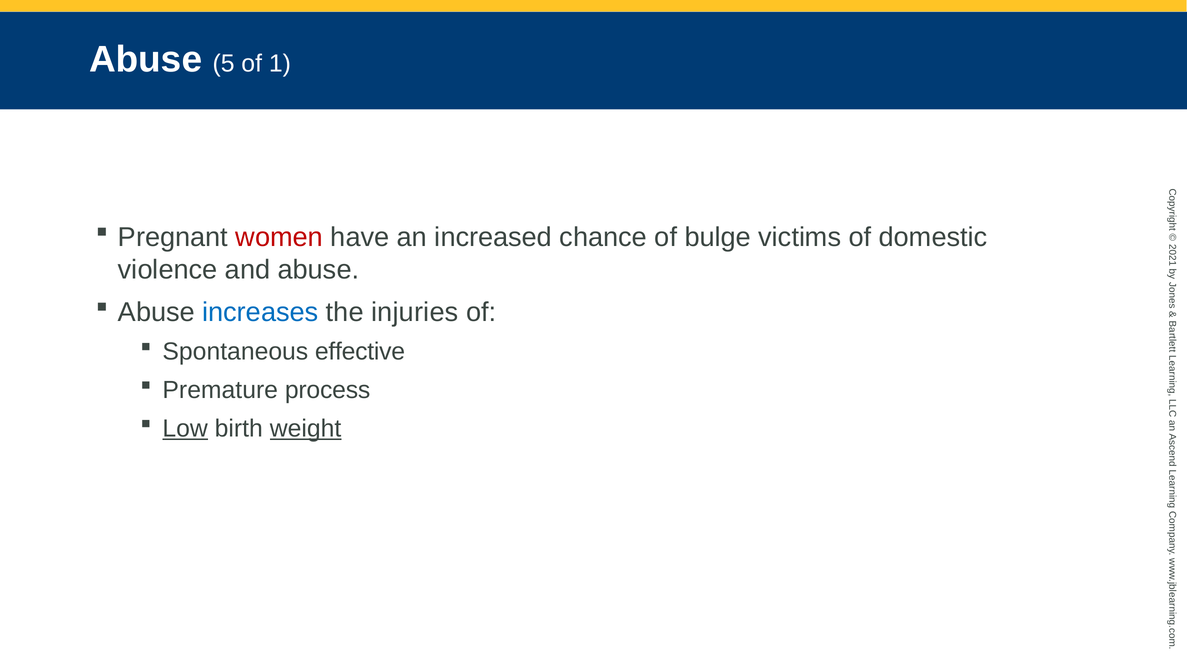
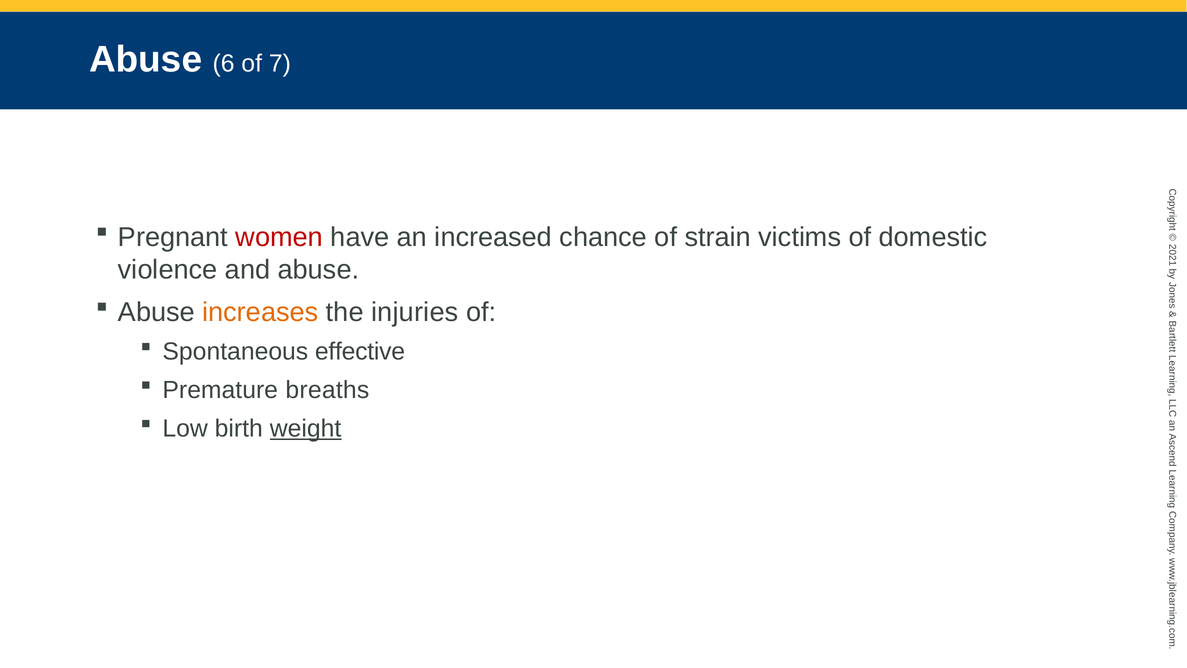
5: 5 -> 6
of 1: 1 -> 7
bulge: bulge -> strain
increases colour: blue -> orange
process: process -> breaths
Low underline: present -> none
